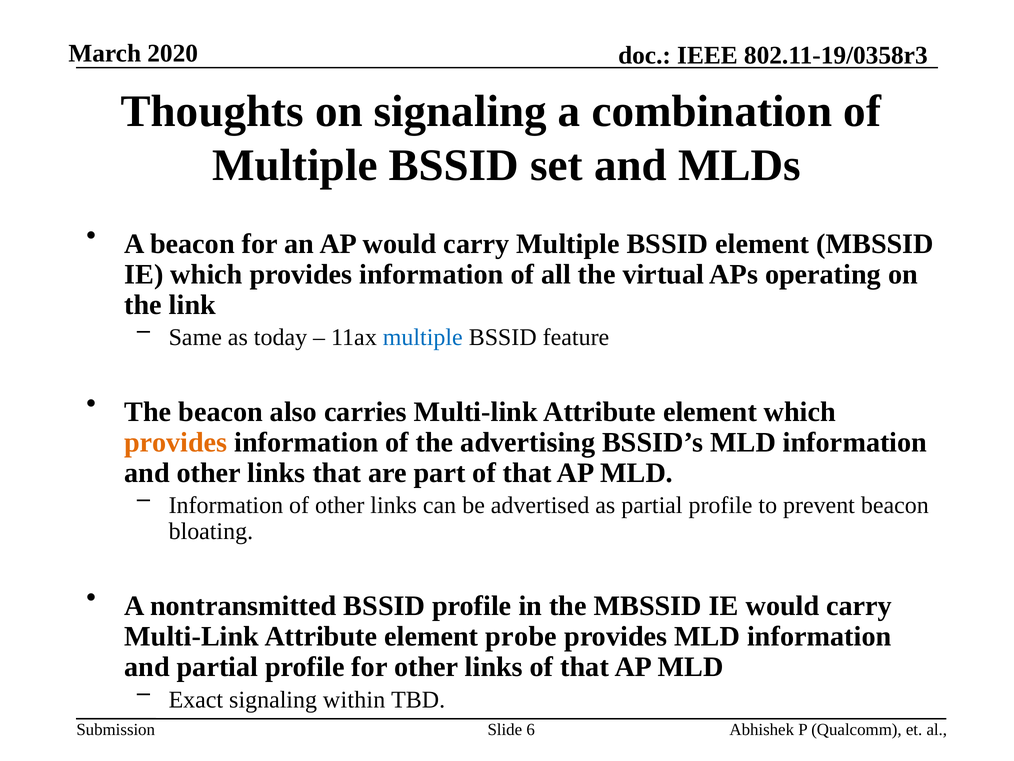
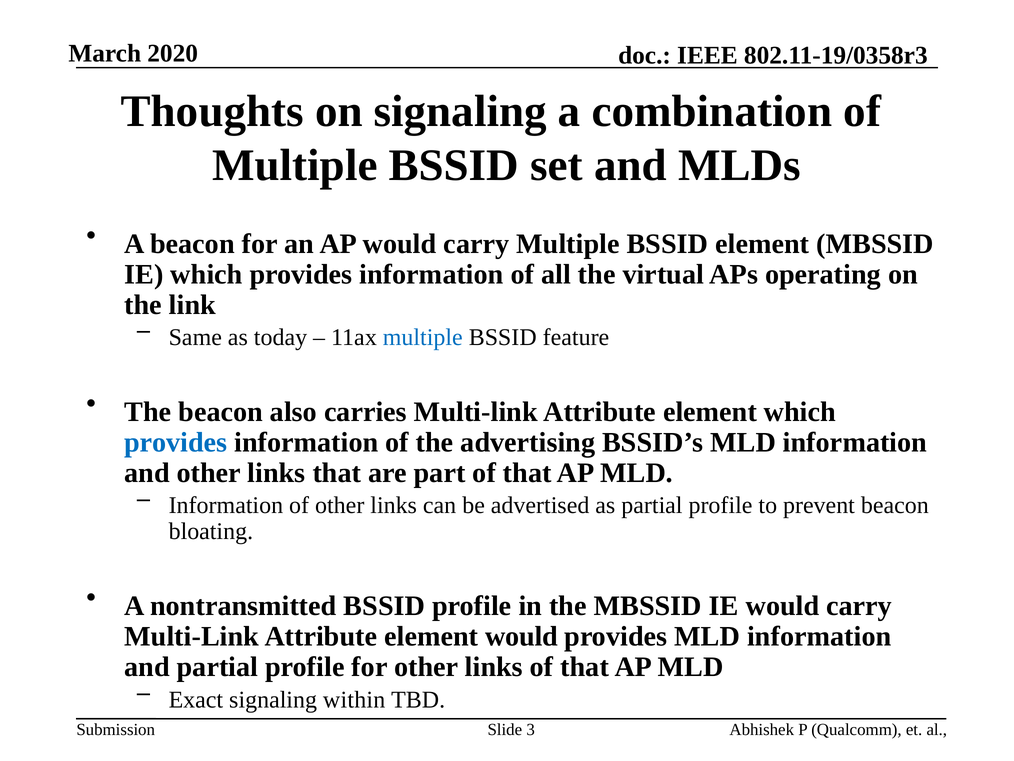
provides at (176, 442) colour: orange -> blue
element probe: probe -> would
6: 6 -> 3
